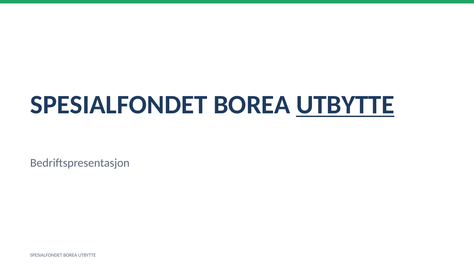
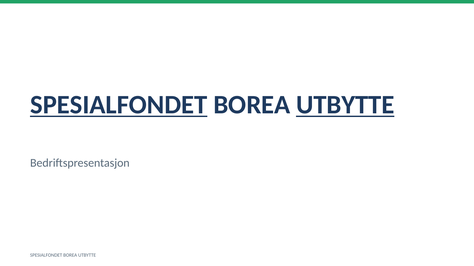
SPESIALFONDET at (119, 105) underline: none -> present
